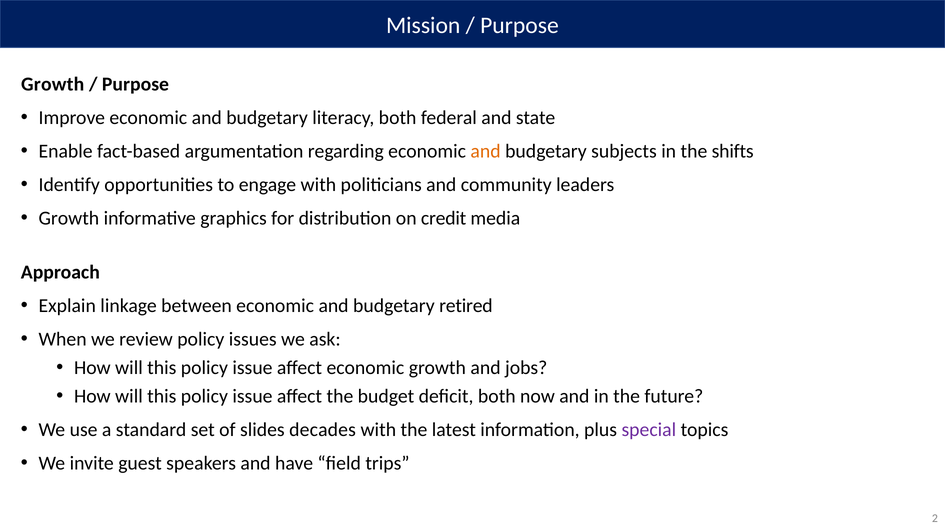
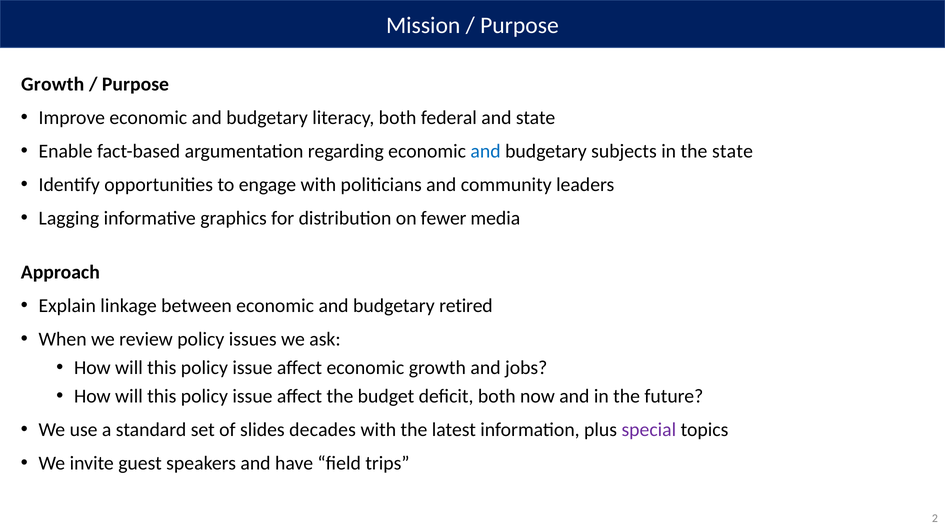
and at (486, 151) colour: orange -> blue
the shifts: shifts -> state
Growth at (69, 218): Growth -> Lagging
credit: credit -> fewer
